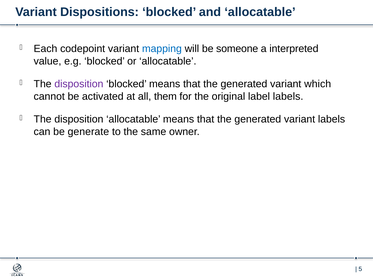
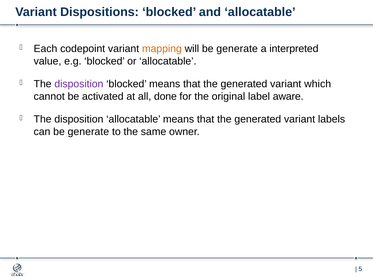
mapping colour: blue -> orange
will be someone: someone -> generate
them: them -> done
label labels: labels -> aware
